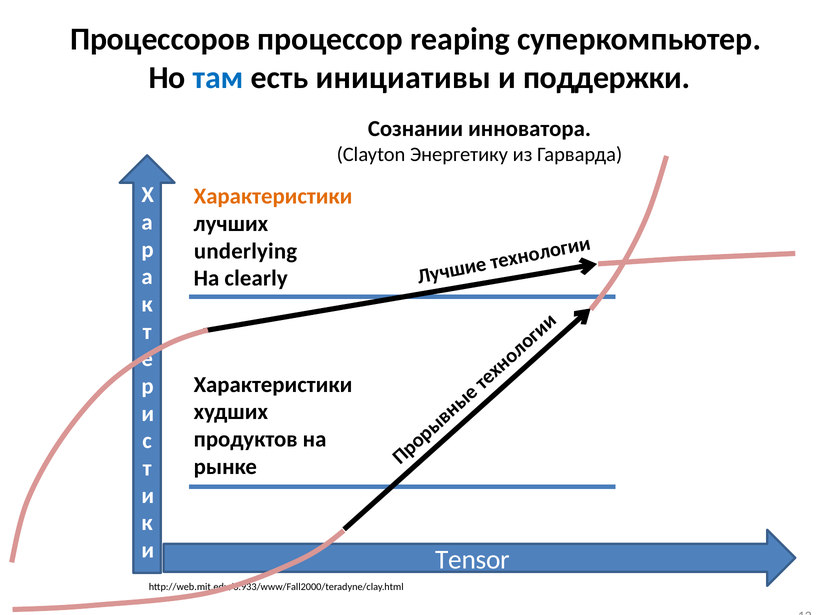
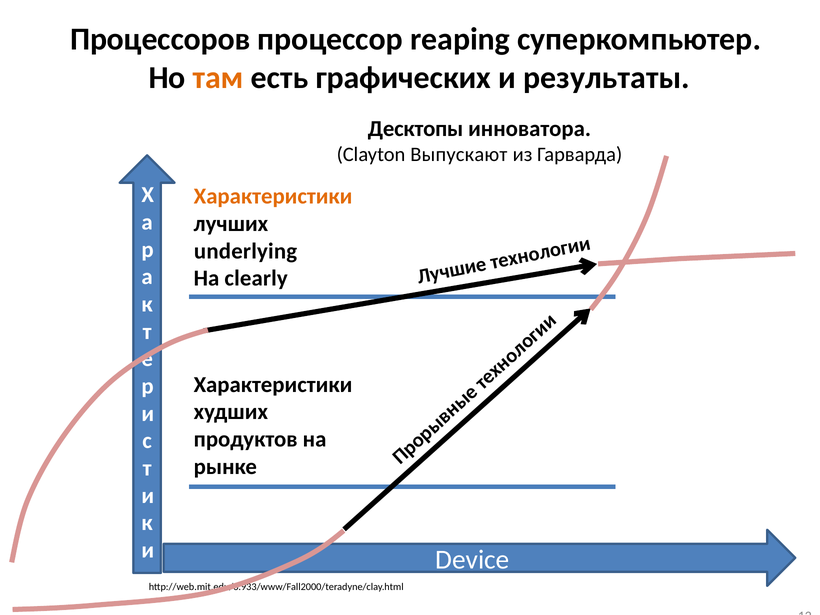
там colour: blue -> orange
инициативы: инициативы -> графических
поддержки: поддержки -> результаты
Сознании: Сознании -> Десктопы
Энергетику: Энергетику -> Выпускают
Tensor: Tensor -> Device
